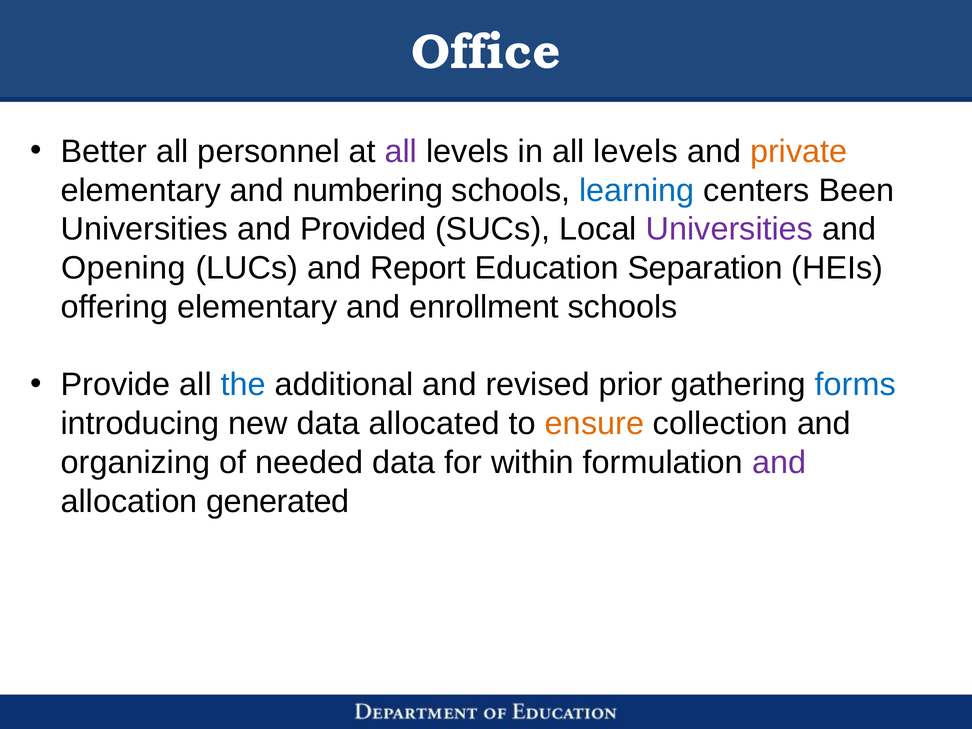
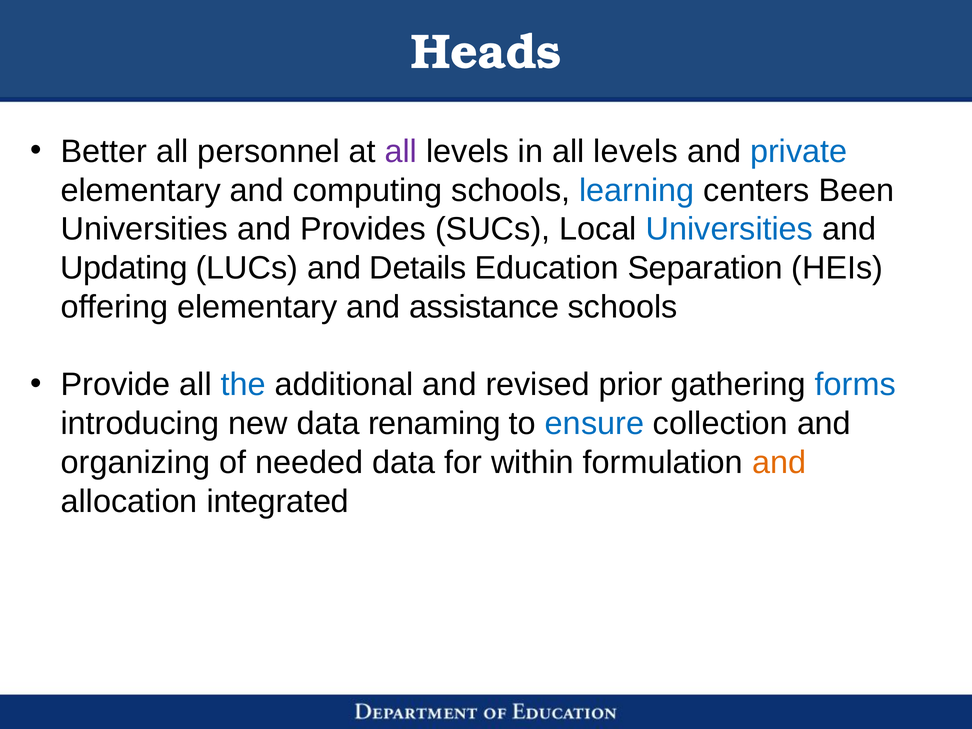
Office: Office -> Heads
private colour: orange -> blue
numbering: numbering -> computing
Provided: Provided -> Provides
Universities at (729, 229) colour: purple -> blue
Opening: Opening -> Updating
Report: Report -> Details
enrollment: enrollment -> assistance
allocated: allocated -> renaming
ensure colour: orange -> blue
and at (779, 462) colour: purple -> orange
generated: generated -> integrated
